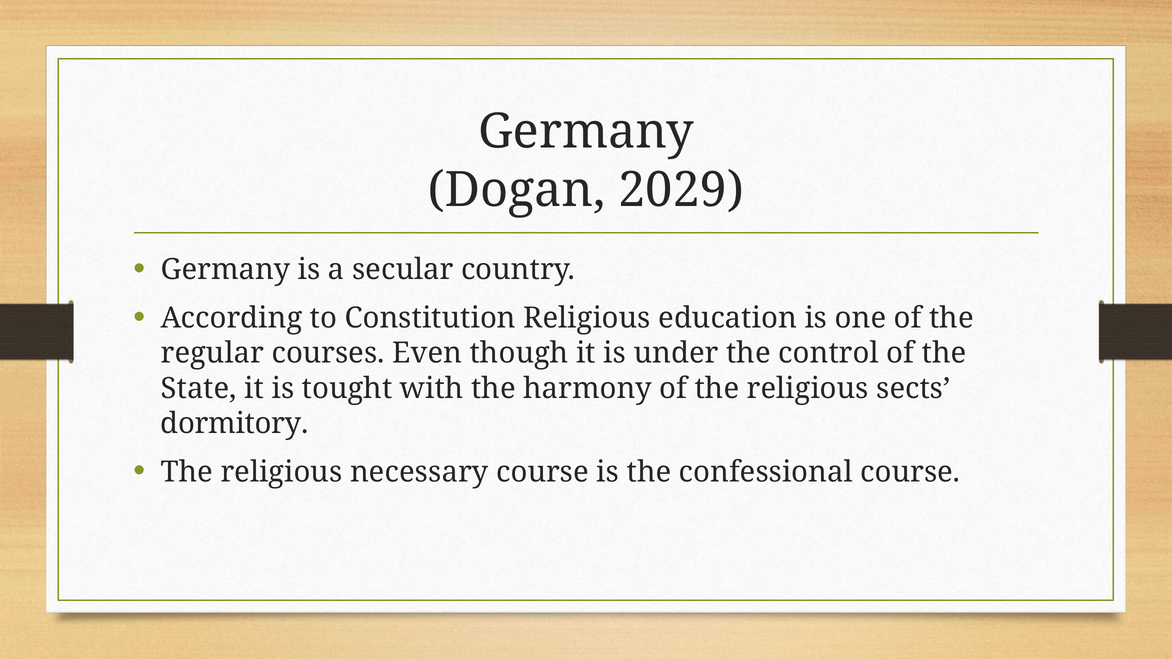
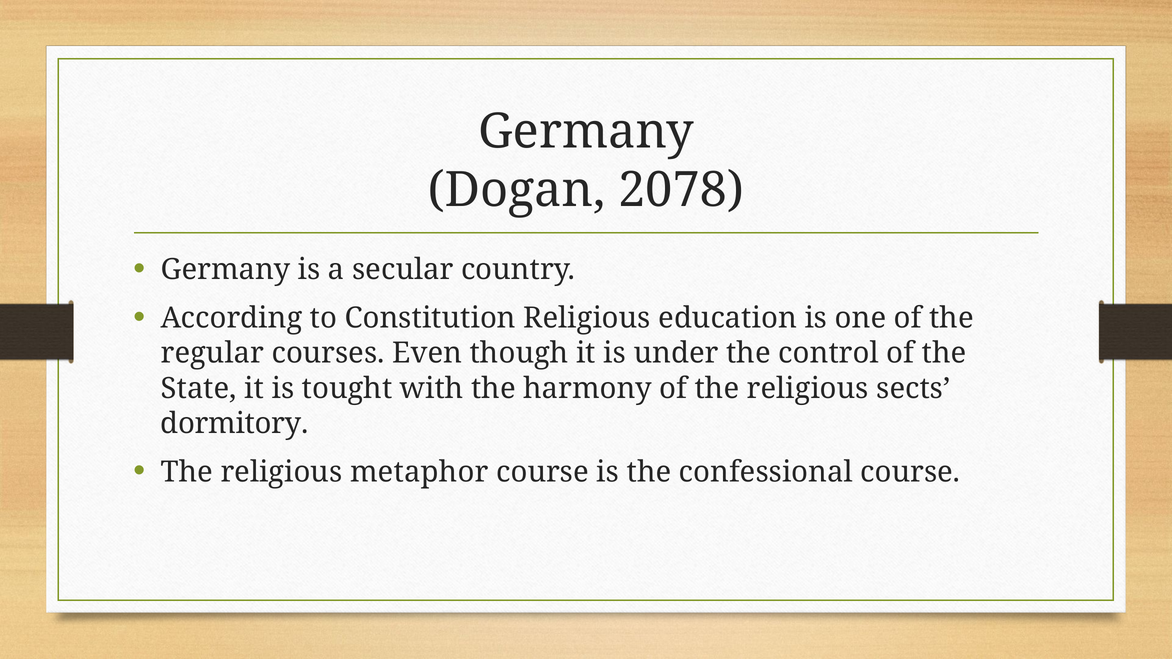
2029: 2029 -> 2078
necessary: necessary -> metaphor
